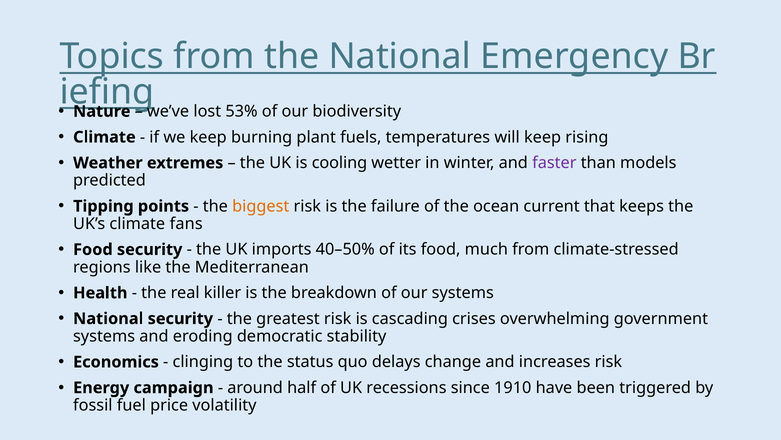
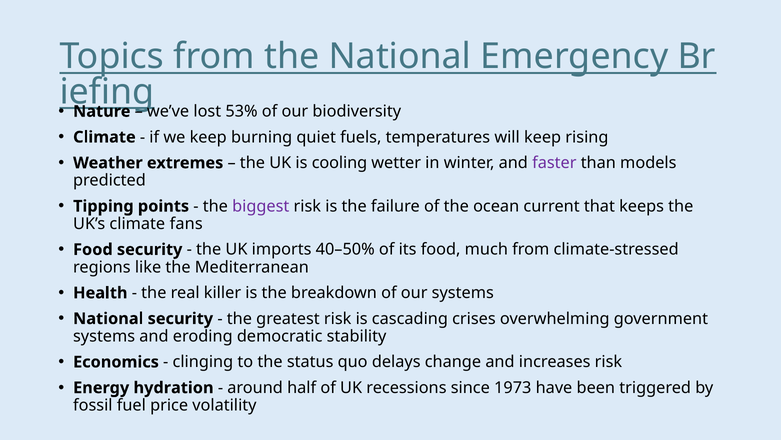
plant: plant -> quiet
biggest colour: orange -> purple
campaign: campaign -> hydration
1910: 1910 -> 1973
